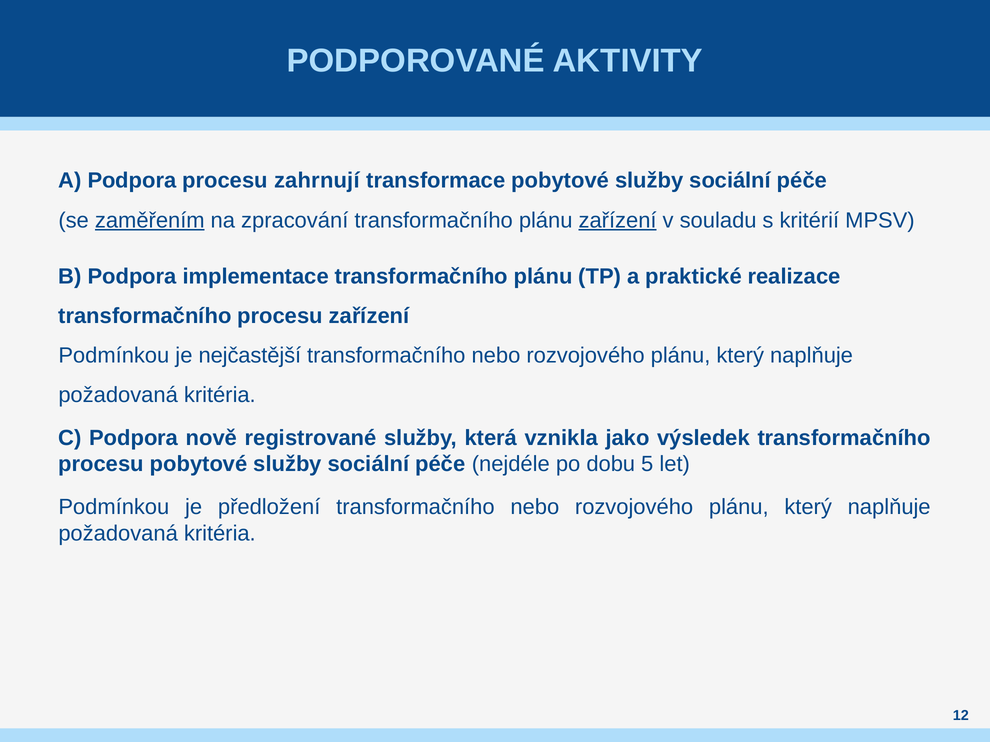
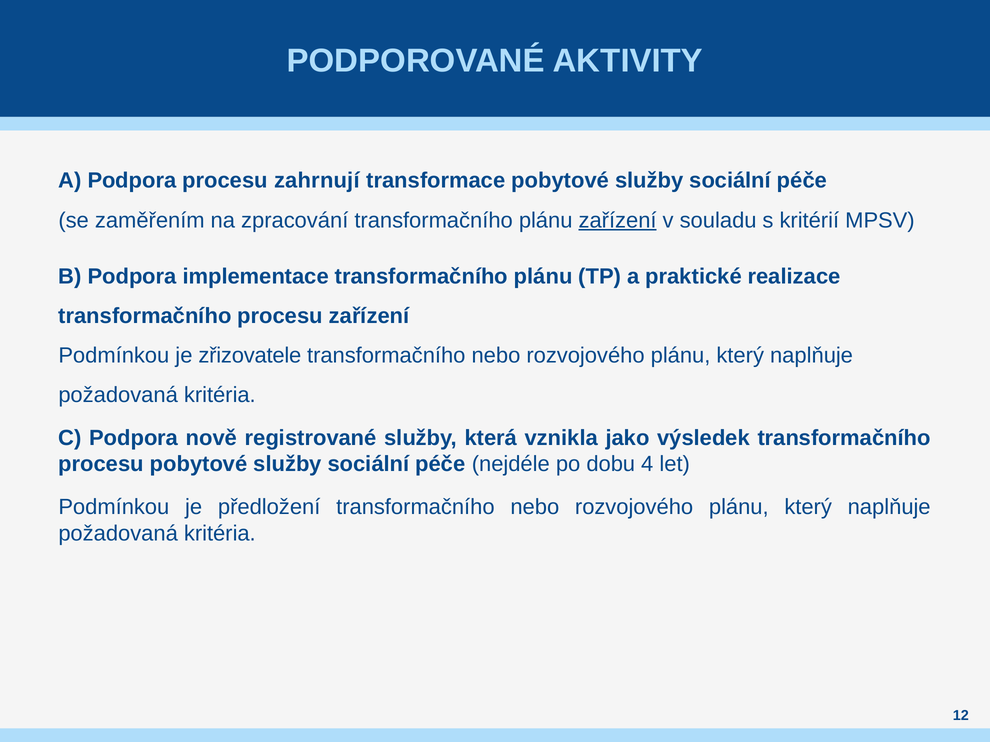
zaměřením underline: present -> none
nejčastější: nejčastější -> zřizovatele
5: 5 -> 4
